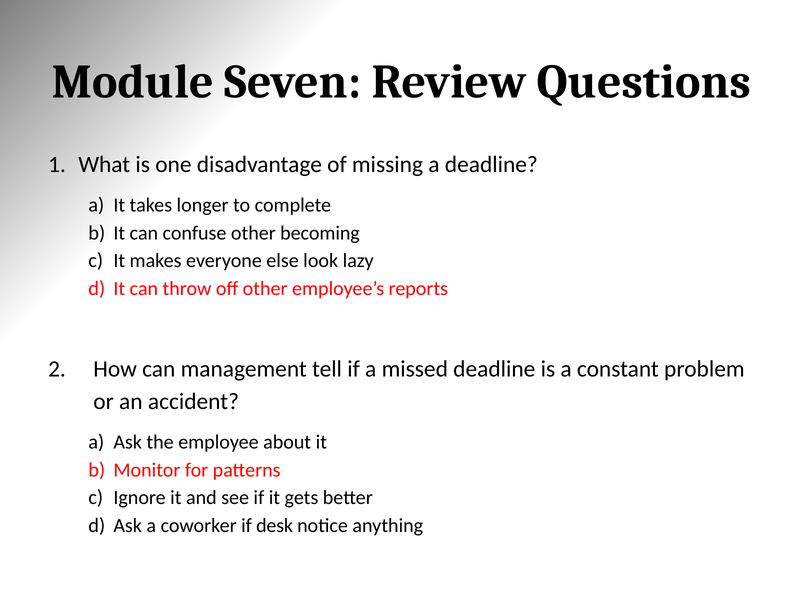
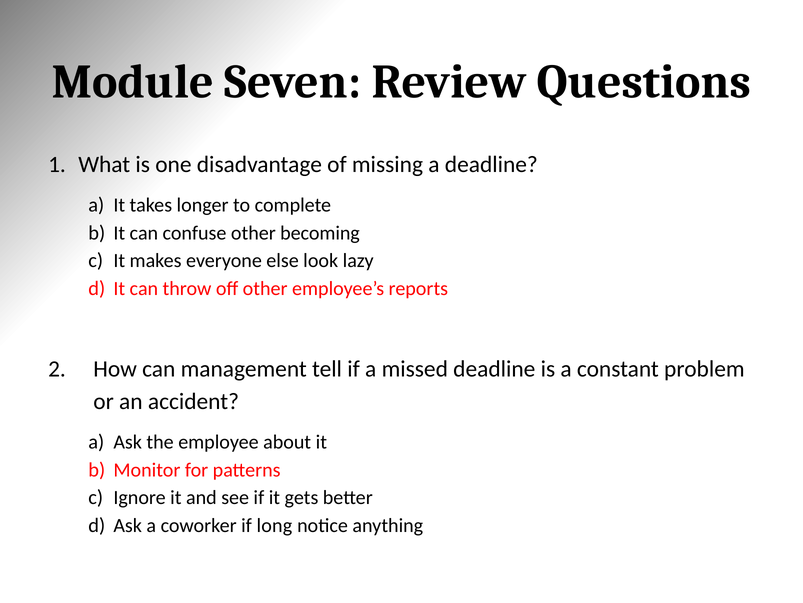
desk: desk -> long
